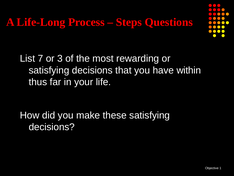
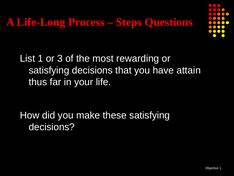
List 7: 7 -> 1
within: within -> attain
